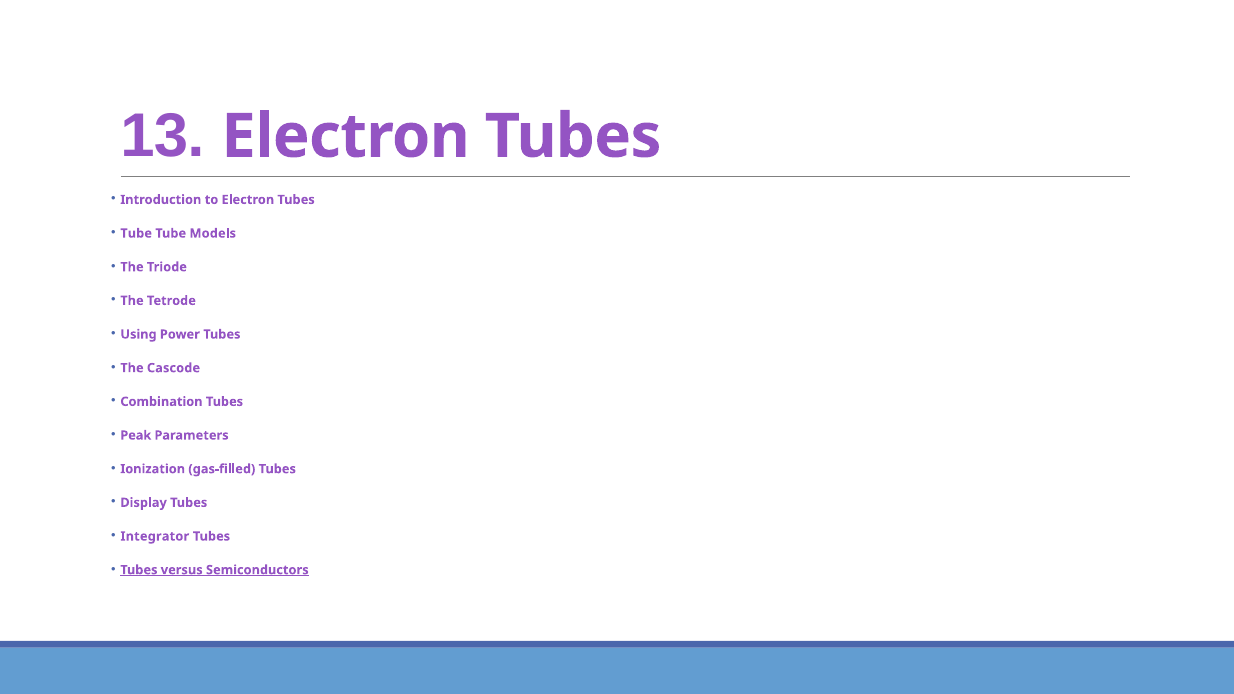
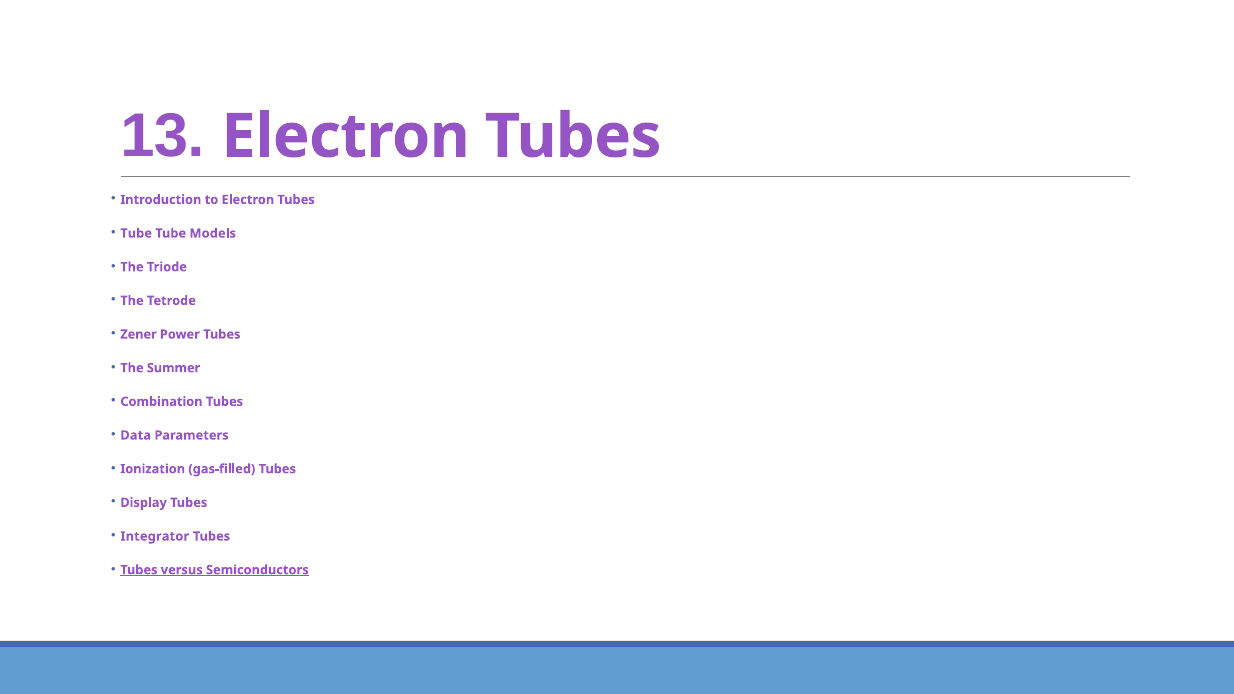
Using: Using -> Zener
Cascode: Cascode -> Summer
Peak: Peak -> Data
